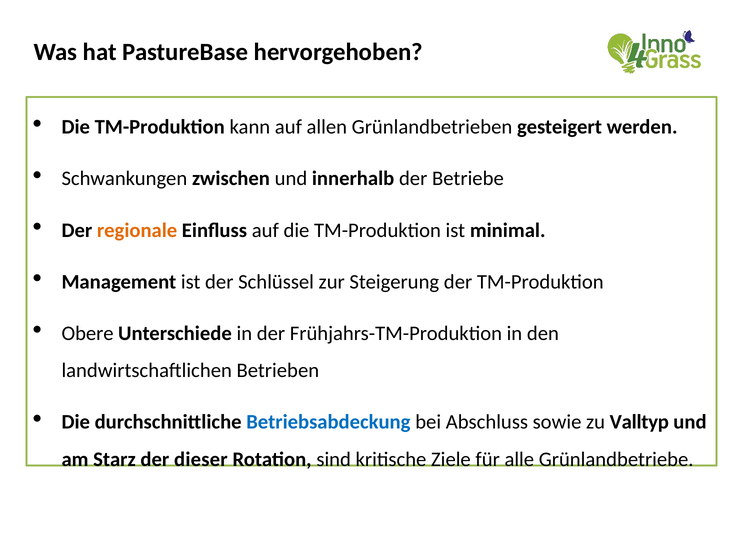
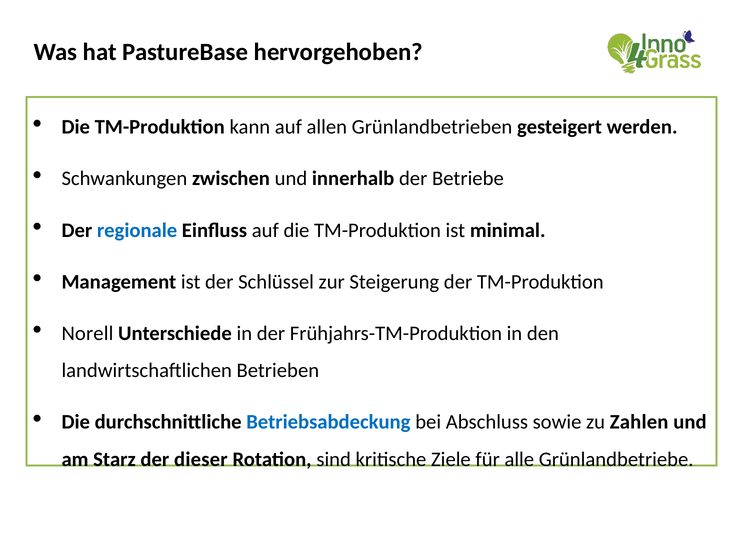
regionale colour: orange -> blue
Obere: Obere -> Norell
Valltyp: Valltyp -> Zahlen
